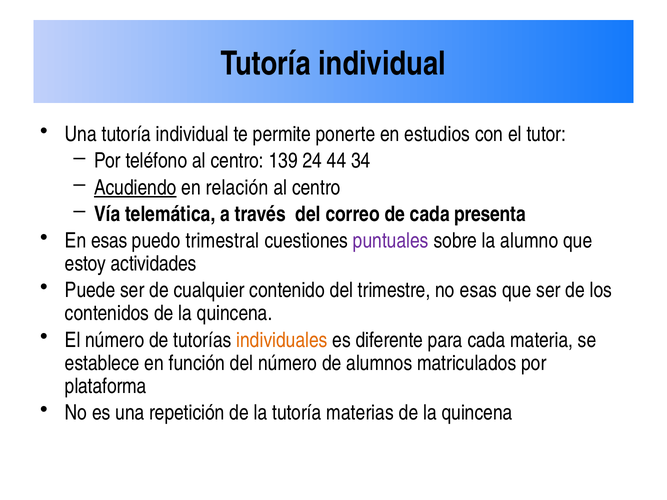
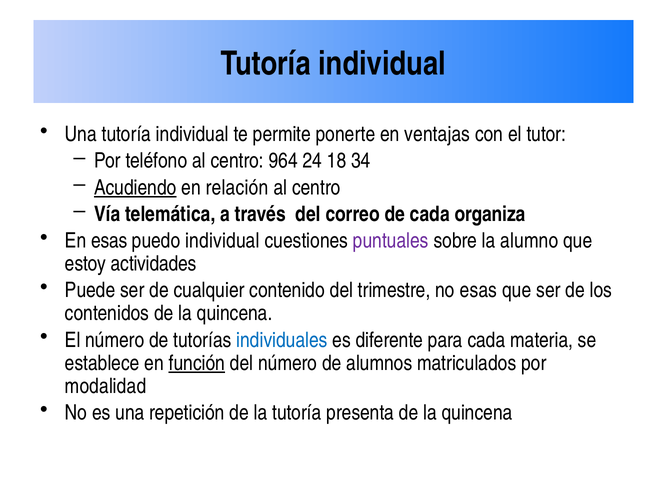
estudios: estudios -> ventajas
139: 139 -> 964
44: 44 -> 18
presenta: presenta -> organiza
puedo trimestral: trimestral -> individual
individuales colour: orange -> blue
función underline: none -> present
plataforma: plataforma -> modalidad
materias: materias -> presenta
